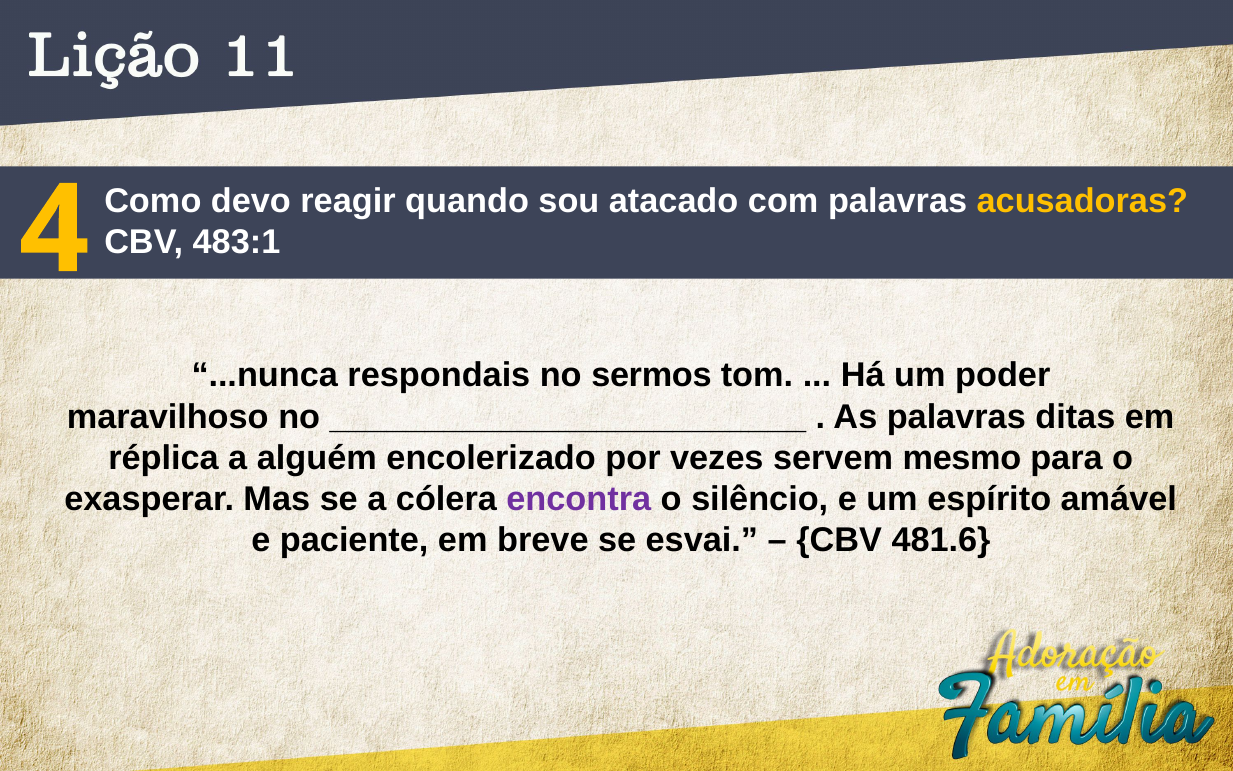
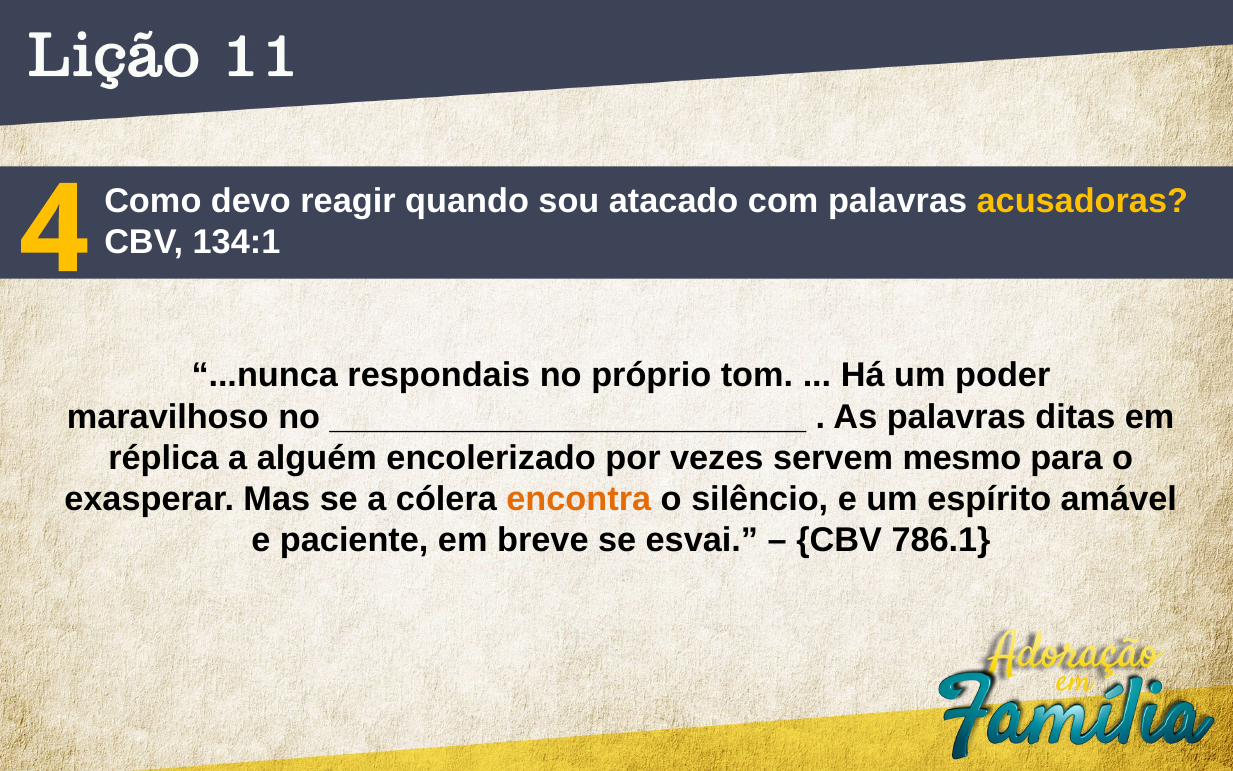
483:1: 483:1 -> 134:1
sermos: sermos -> próprio
encontra colour: purple -> orange
481.6: 481.6 -> 786.1
